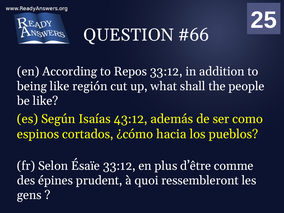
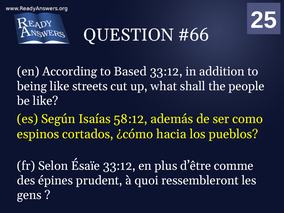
Repos: Repos -> Based
región: región -> streets
43:12: 43:12 -> 58:12
